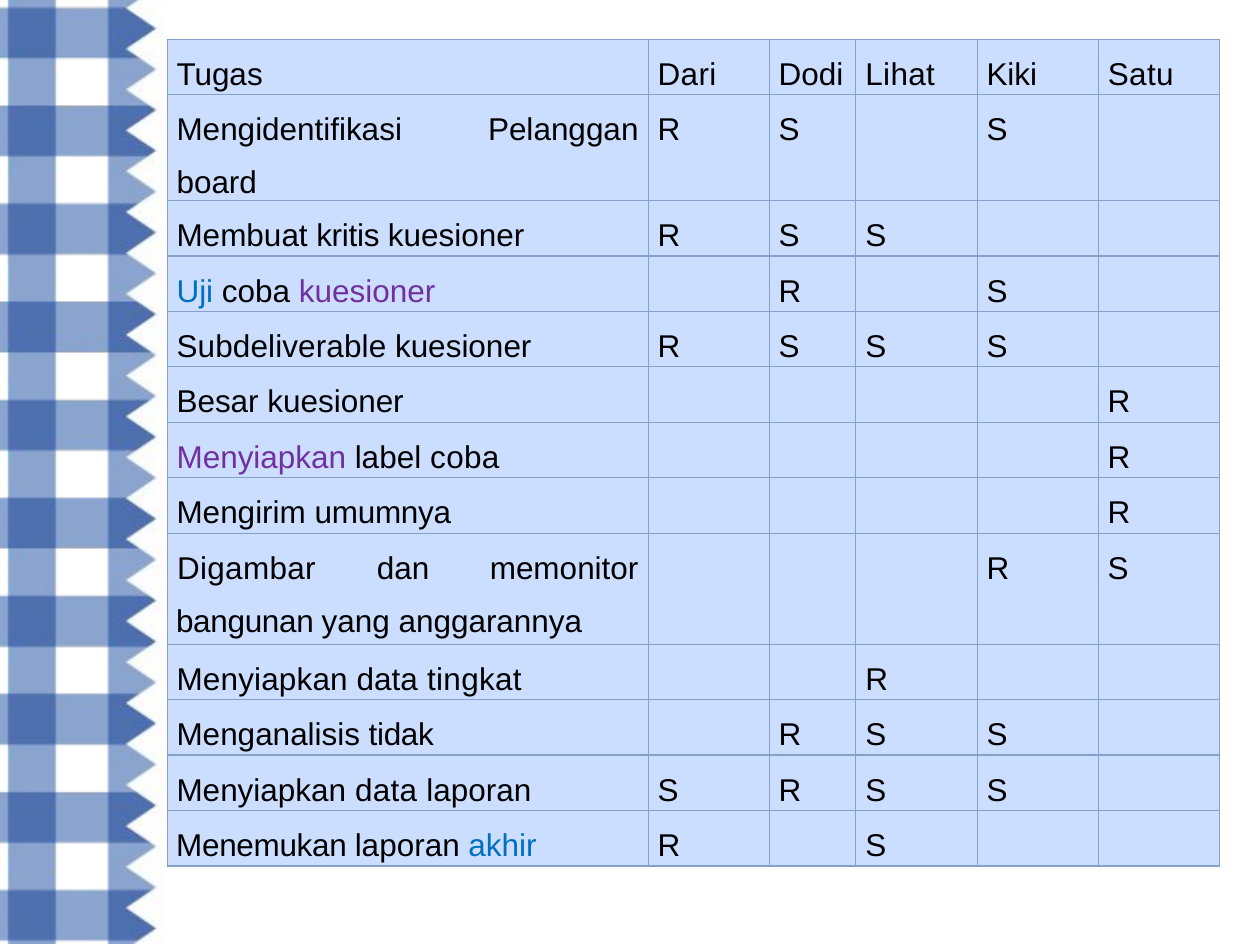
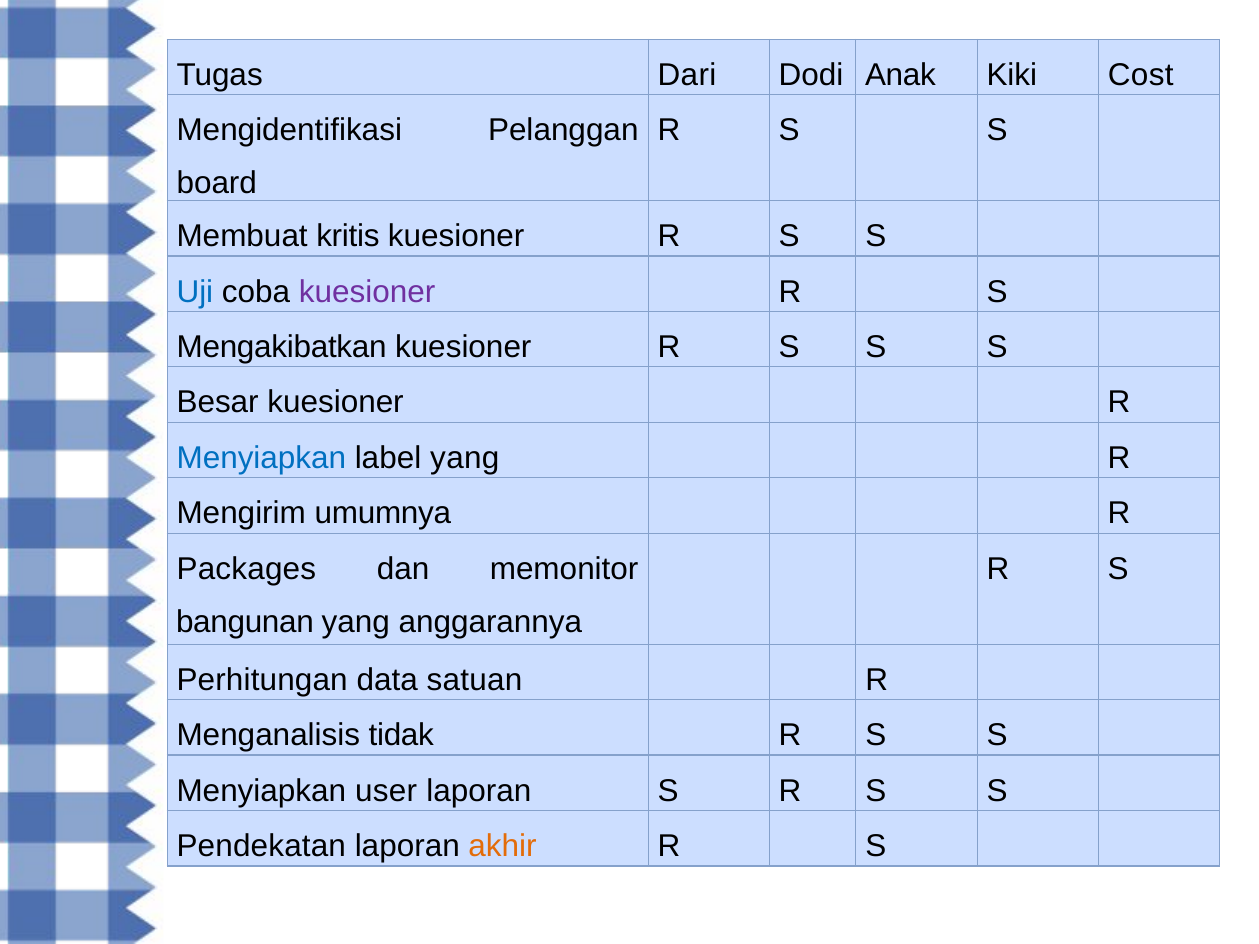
Lihat: Lihat -> Anak
Satu: Satu -> Cost
Subdeliverable: Subdeliverable -> Mengakibatkan
Menyiapkan at (261, 458) colour: purple -> blue
label coba: coba -> yang
Digambar: Digambar -> Packages
Menyiapkan at (262, 680): Menyiapkan -> Perhitungan
tingkat: tingkat -> satuan
data at (386, 791): data -> user
Menemukan: Menemukan -> Pendekatan
akhir colour: blue -> orange
